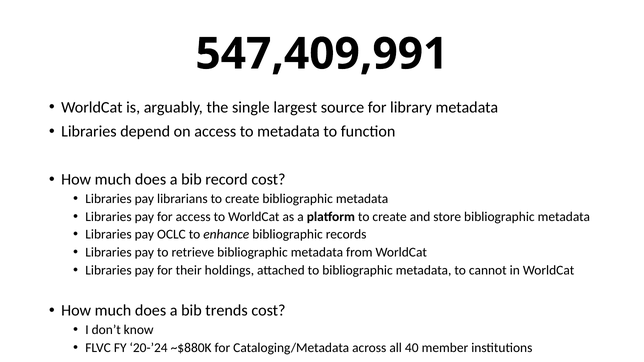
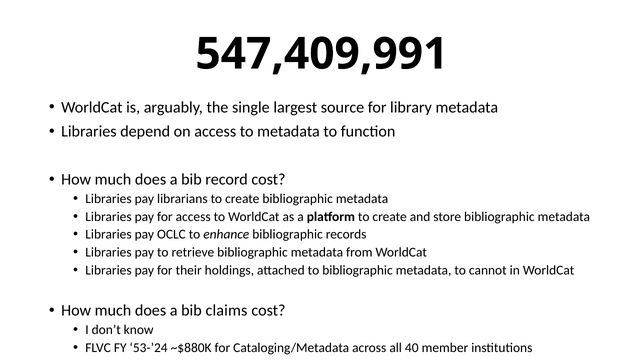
trends: trends -> claims
20-’24: 20-’24 -> 53-’24
